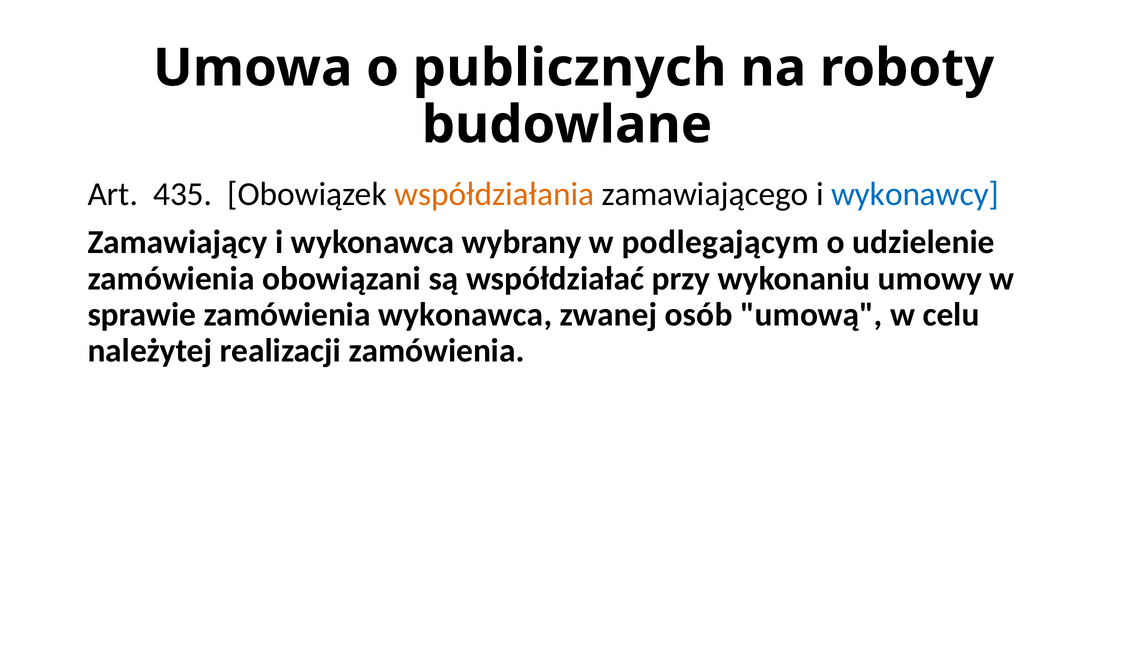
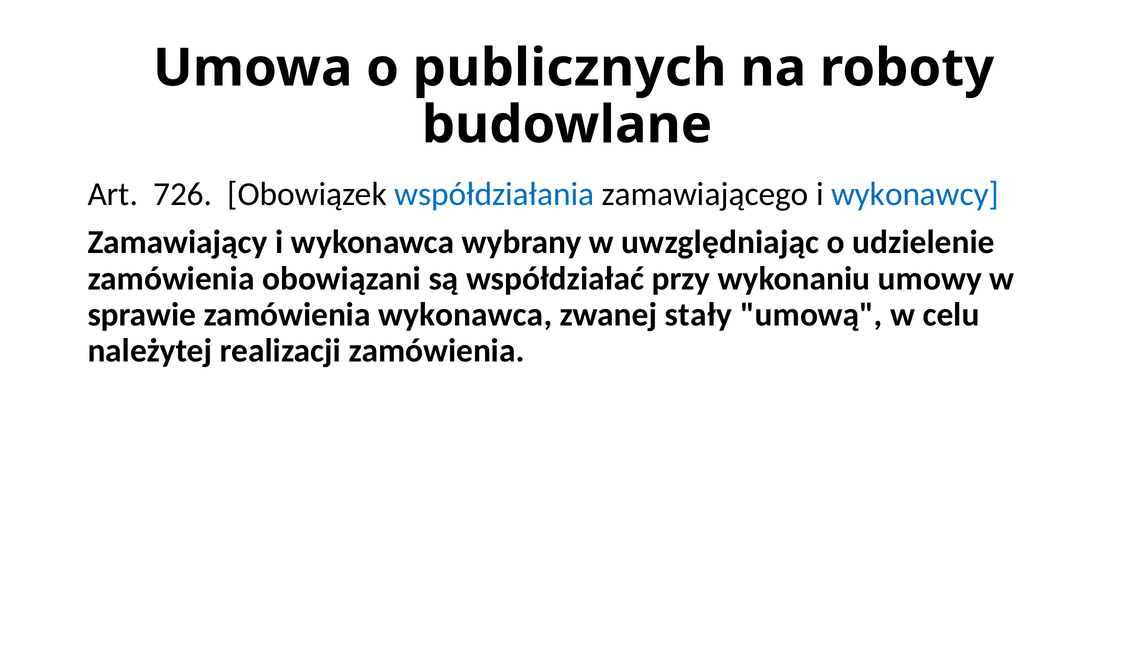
435: 435 -> 726
współdziałania colour: orange -> blue
podlegającym: podlegającym -> uwzględniając
osób: osób -> stały
